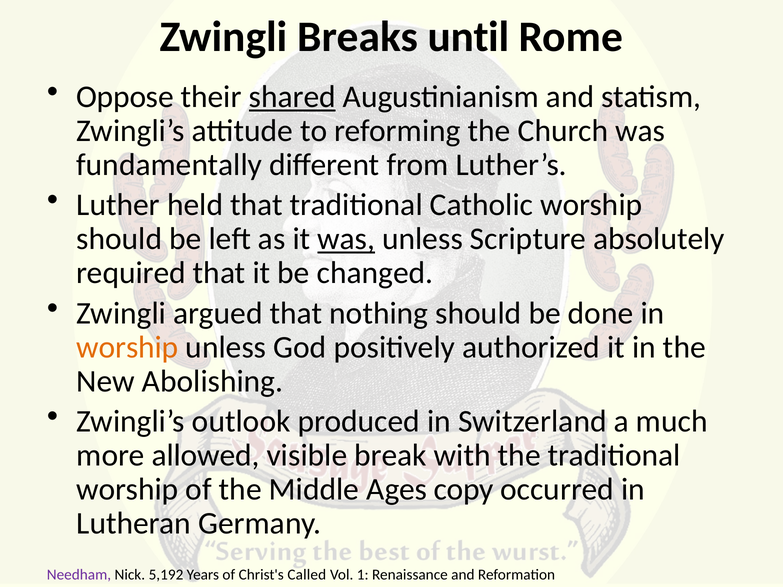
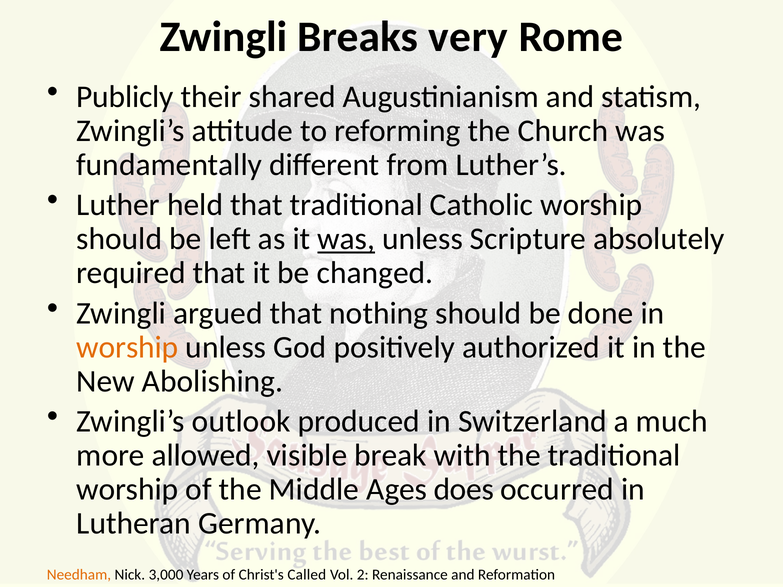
until: until -> very
Oppose: Oppose -> Publicly
shared underline: present -> none
copy: copy -> does
Needham colour: purple -> orange
5,192: 5,192 -> 3,000
1: 1 -> 2
